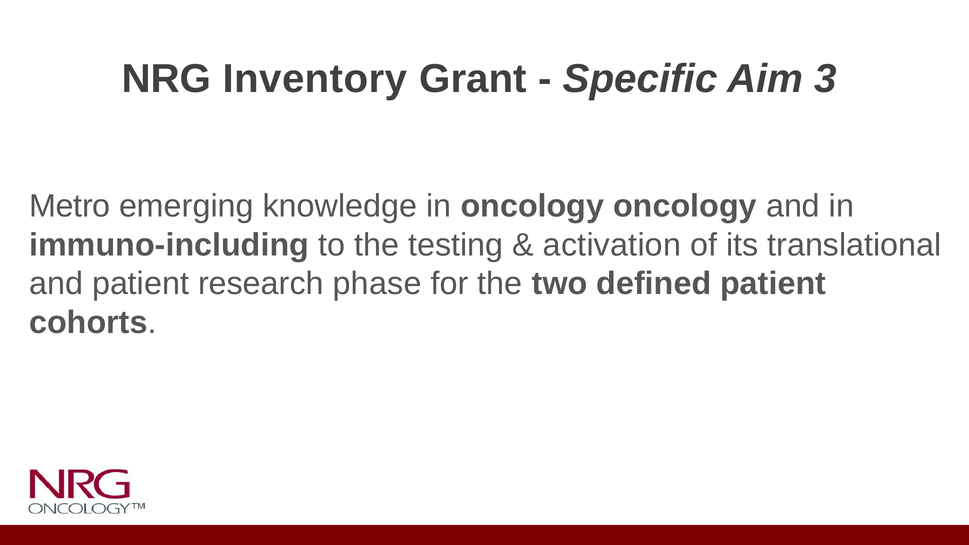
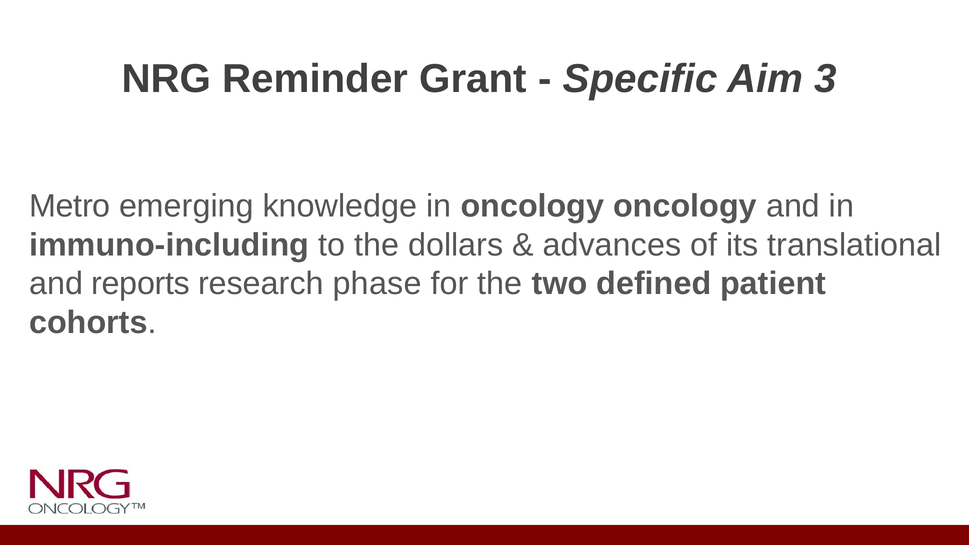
Inventory: Inventory -> Reminder
testing: testing -> dollars
activation: activation -> advances
and patient: patient -> reports
